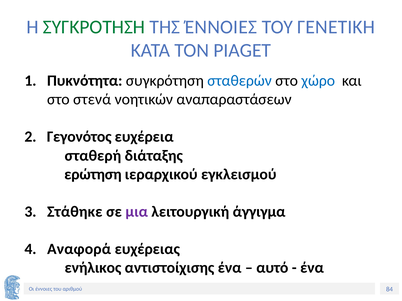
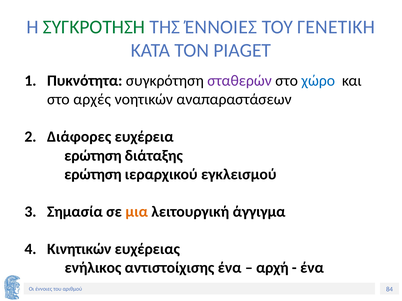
σταθερών colour: blue -> purple
στενά: στενά -> αρχές
Γεγονότος: Γεγονότος -> Διάφορες
σταθερή at (93, 156): σταθερή -> ερώτηση
Στάθηκε: Στάθηκε -> Σημασία
μια colour: purple -> orange
Αναφορά: Αναφορά -> Κινητικών
αυτό: αυτό -> αρχή
